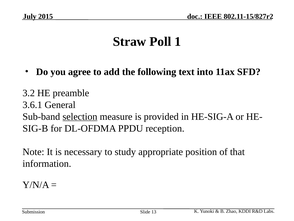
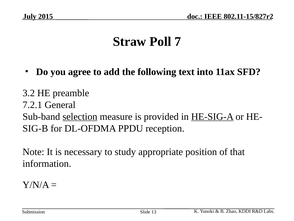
1: 1 -> 7
3.6.1: 3.6.1 -> 7.2.1
HE-SIG-A underline: none -> present
